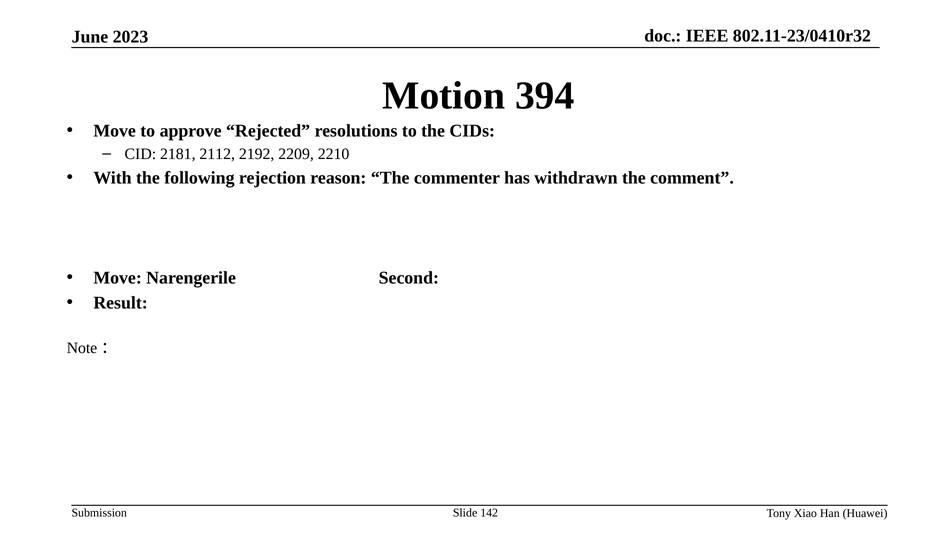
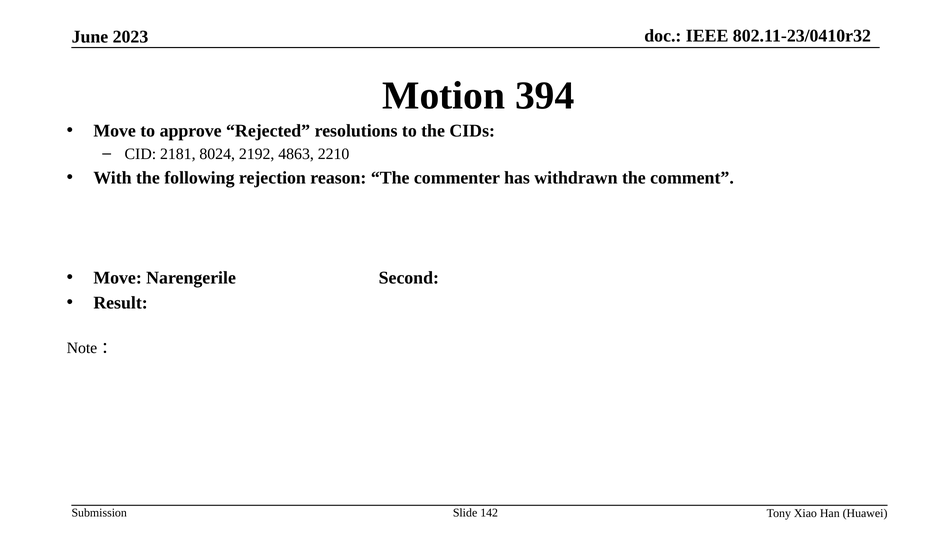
2112: 2112 -> 8024
2209: 2209 -> 4863
